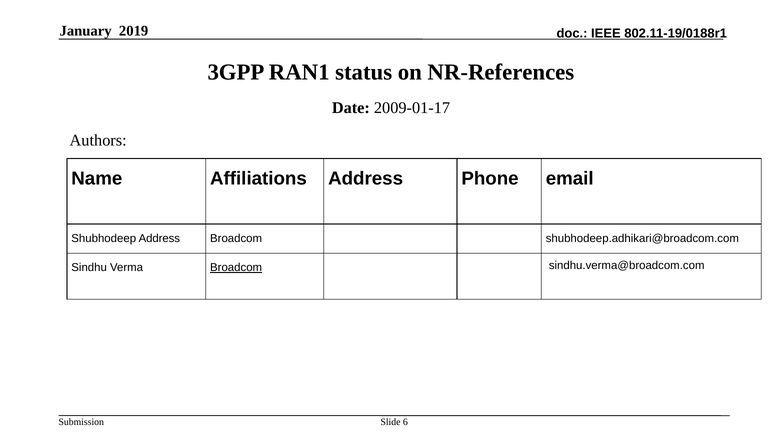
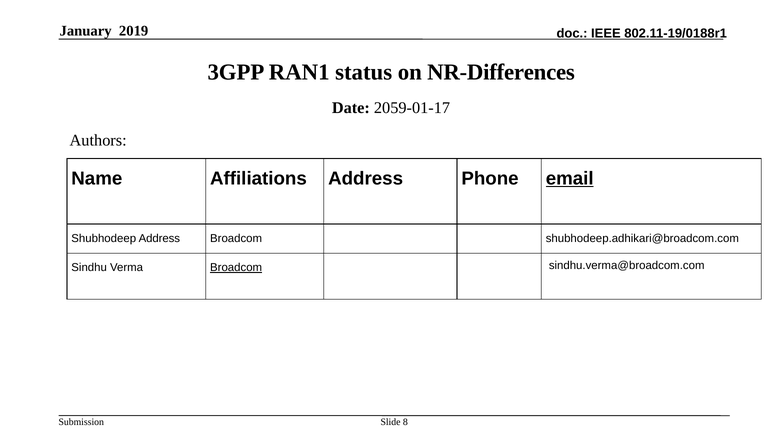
NR-References: NR-References -> NR-Differences
2009-01-17: 2009-01-17 -> 2059-01-17
email underline: none -> present
6: 6 -> 8
